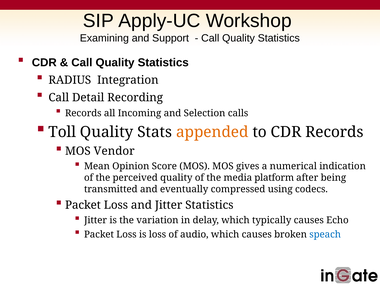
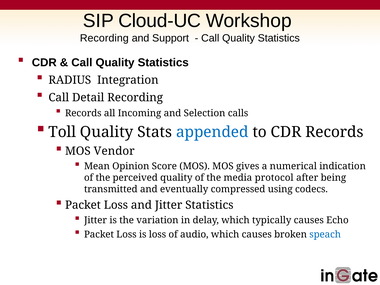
Apply-UC: Apply-UC -> Cloud-UC
Examining at (104, 38): Examining -> Recording
appended colour: orange -> blue
platform: platform -> protocol
